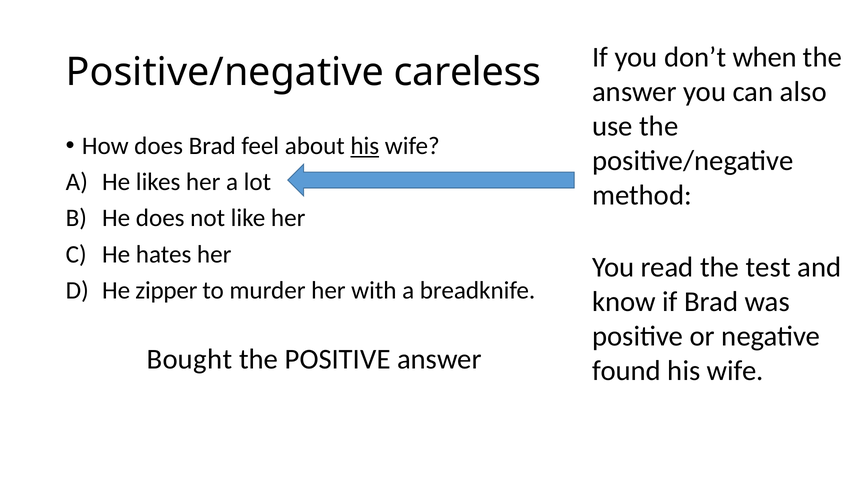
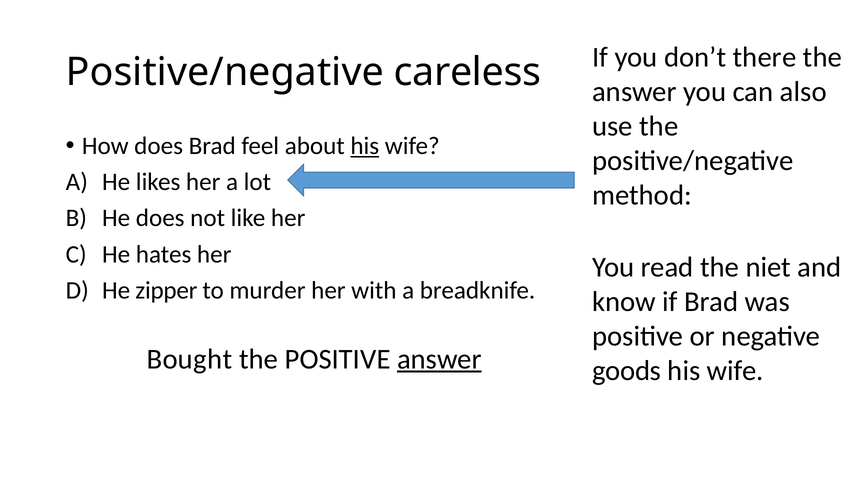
when: when -> there
test: test -> niet
answer at (439, 359) underline: none -> present
found: found -> goods
